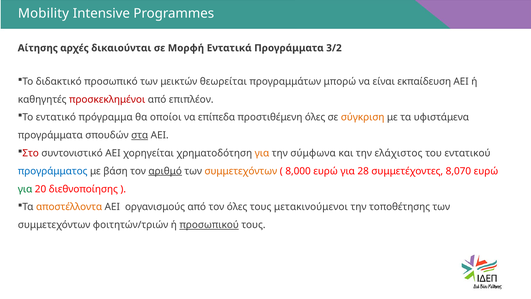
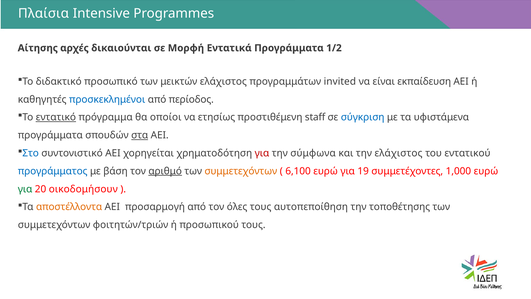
Mobility: Mobility -> Πλαίσια
3/2: 3/2 -> 1/2
μεικτών θεωρείται: θεωρείται -> ελάχιστος
μπορώ: μπορώ -> invited
προσκεκλημένοι colour: red -> blue
επιπλέον: επιπλέον -> περίοδος
εντατικό underline: none -> present
επίπεδα: επίπεδα -> ετησίως
προστιθέμενη όλες: όλες -> staff
σύγκριση colour: orange -> blue
Στο colour: red -> blue
για at (262, 153) colour: orange -> red
8,000: 8,000 -> 6,100
28: 28 -> 19
8,070: 8,070 -> 1,000
διεθνοποίησης: διεθνοποίησης -> οικοδομήσουν
οργανισμούς: οργανισμούς -> προσαρμογή
μετακινούμενοι: μετακινούμενοι -> αυτοπεποίθηση
προσωπικού underline: present -> none
